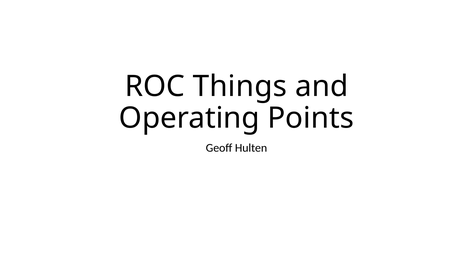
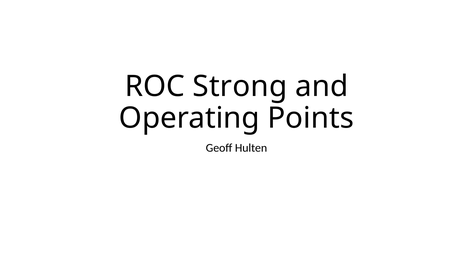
Things: Things -> Strong
